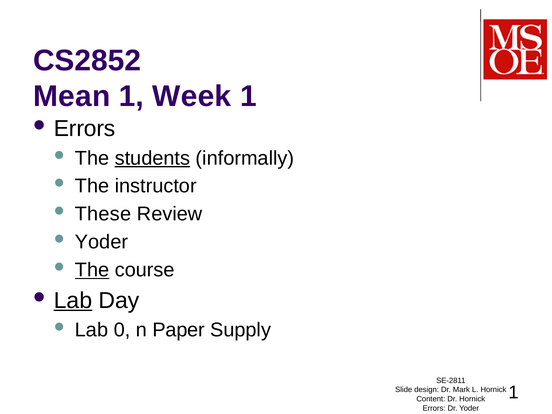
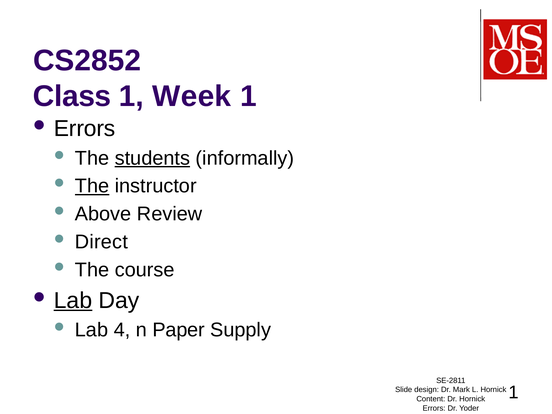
Mean: Mean -> Class
The at (92, 186) underline: none -> present
These: These -> Above
Yoder at (101, 242): Yoder -> Direct
The at (92, 270) underline: present -> none
0: 0 -> 4
